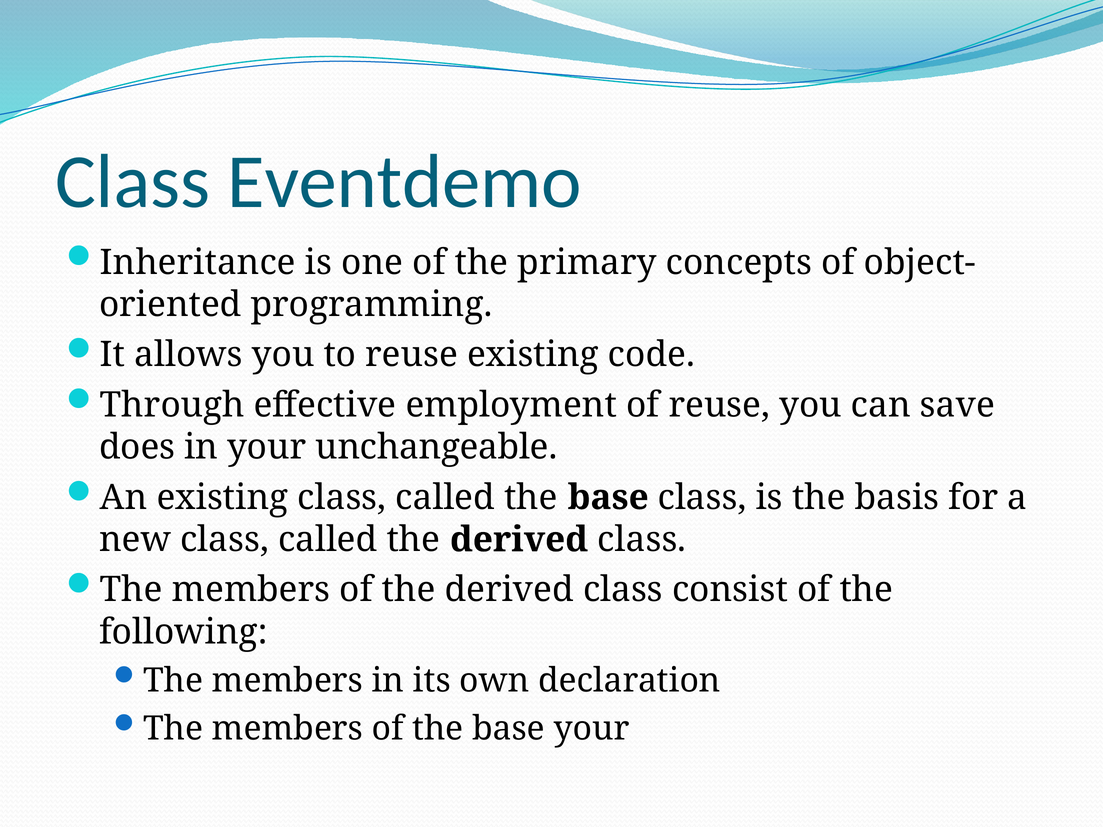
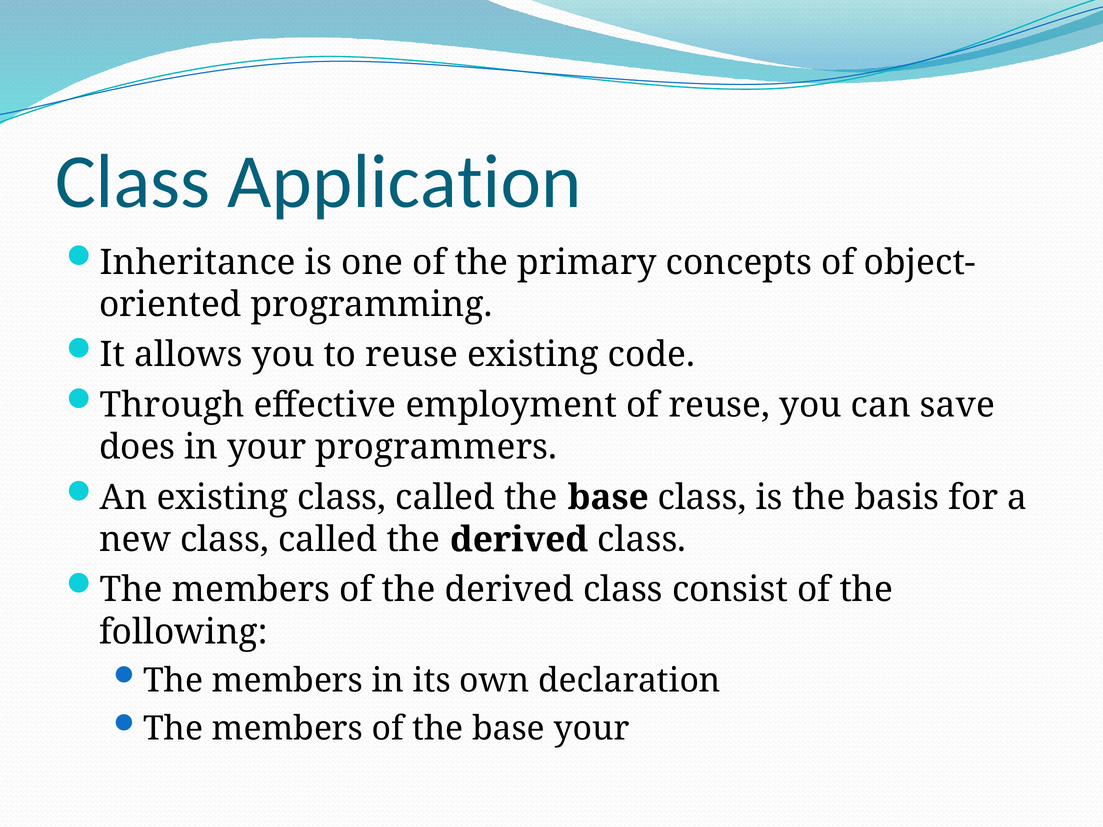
Eventdemo: Eventdemo -> Application
unchangeable: unchangeable -> programmers
